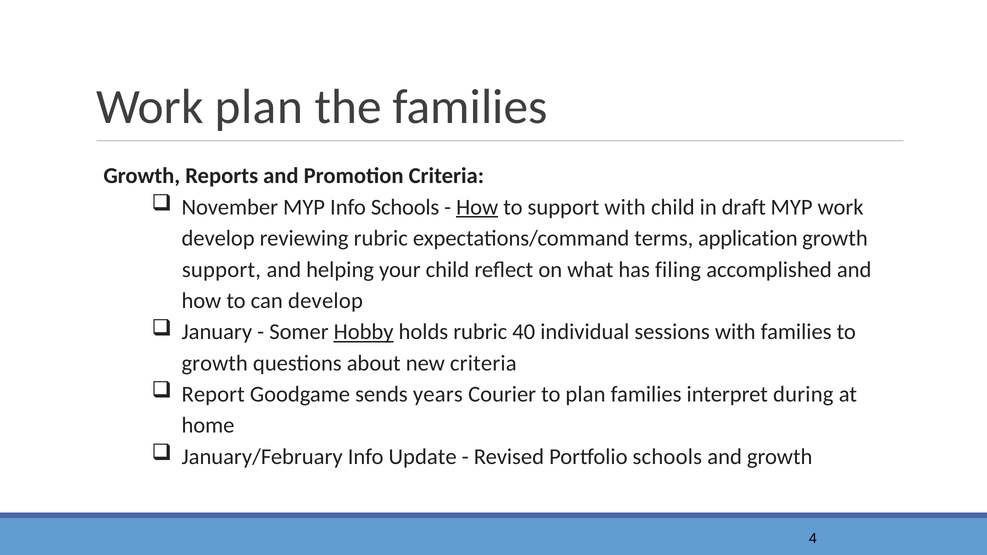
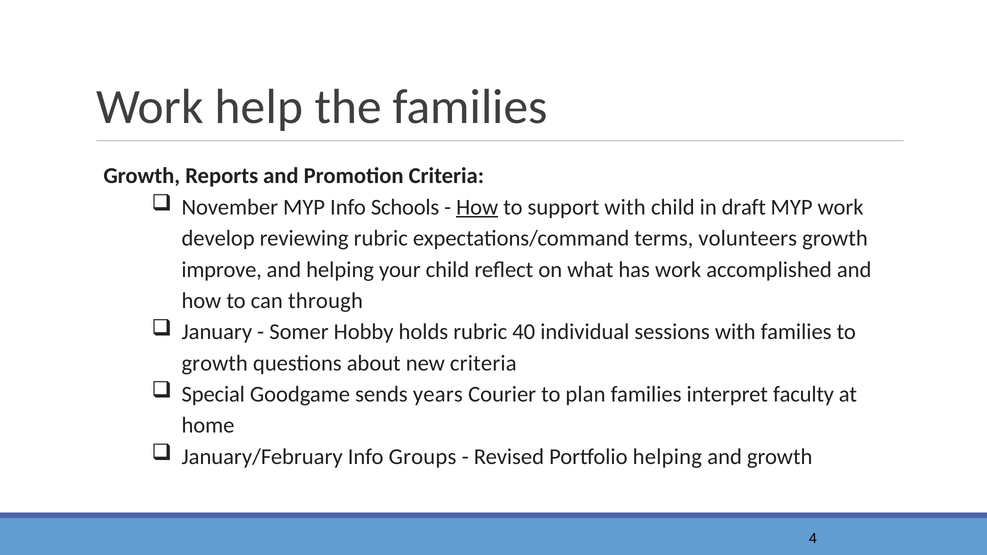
Work plan: plan -> help
application: application -> volunteers
support at (221, 270): support -> improve
has filing: filing -> work
can develop: develop -> through
Hobby underline: present -> none
Report: Report -> Special
during: during -> faculty
Update: Update -> Groups
Portfolio schools: schools -> helping
